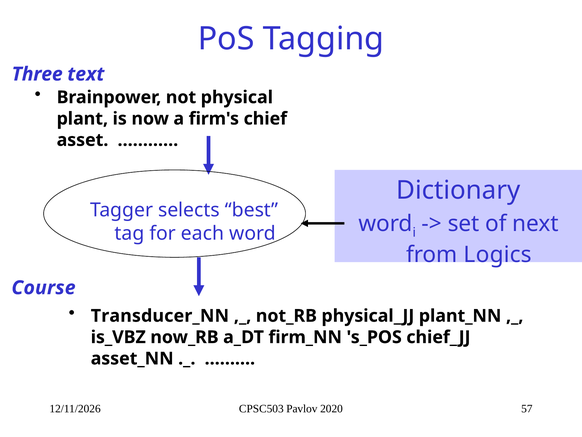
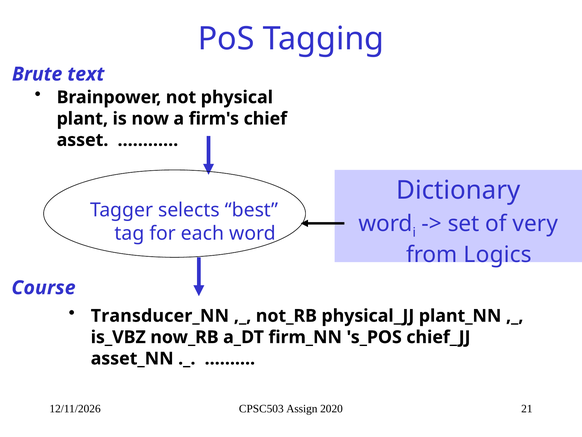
Three: Three -> Brute
next: next -> very
Pavlov: Pavlov -> Assign
57: 57 -> 21
